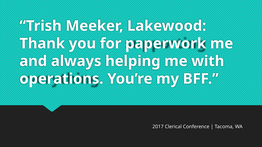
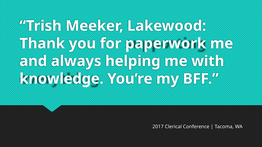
operations: operations -> knowledge
